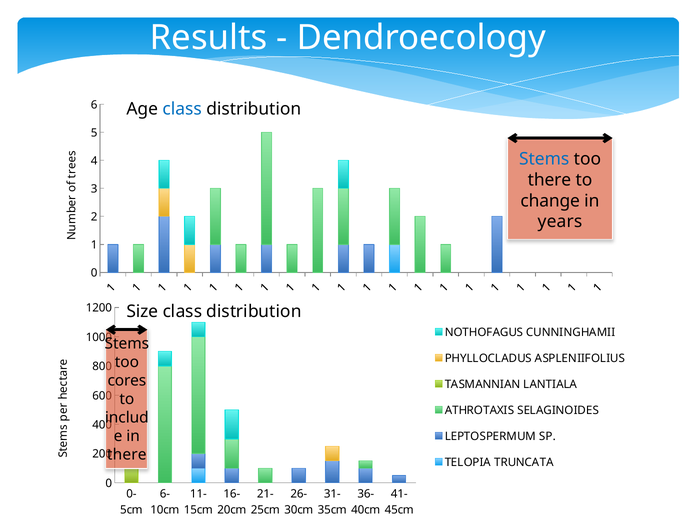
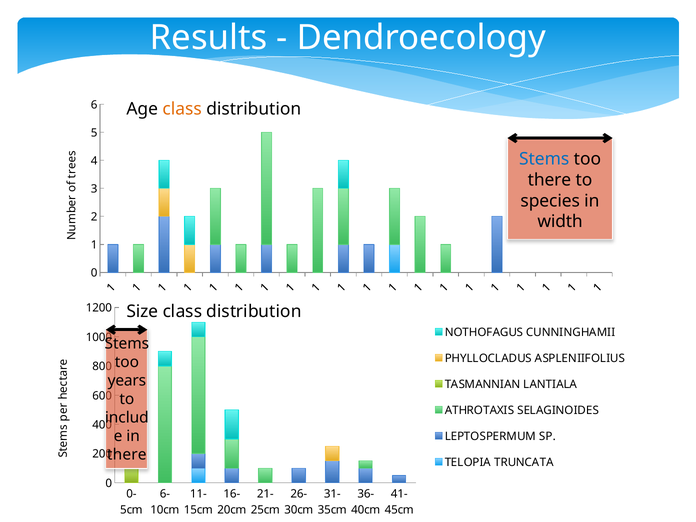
class at (182, 109) colour: blue -> orange
change: change -> species
years: years -> width
cores: cores -> years
